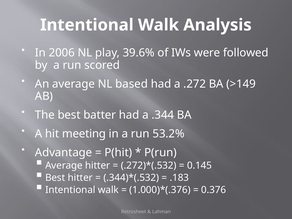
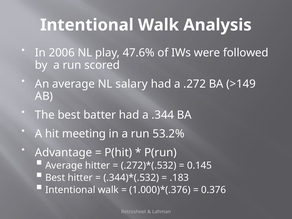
39.6%: 39.6% -> 47.6%
based: based -> salary
